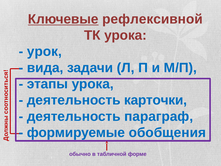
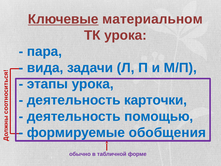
рефлексивной: рефлексивной -> материальном
урок: урок -> пара
параграф: параграф -> помощью
